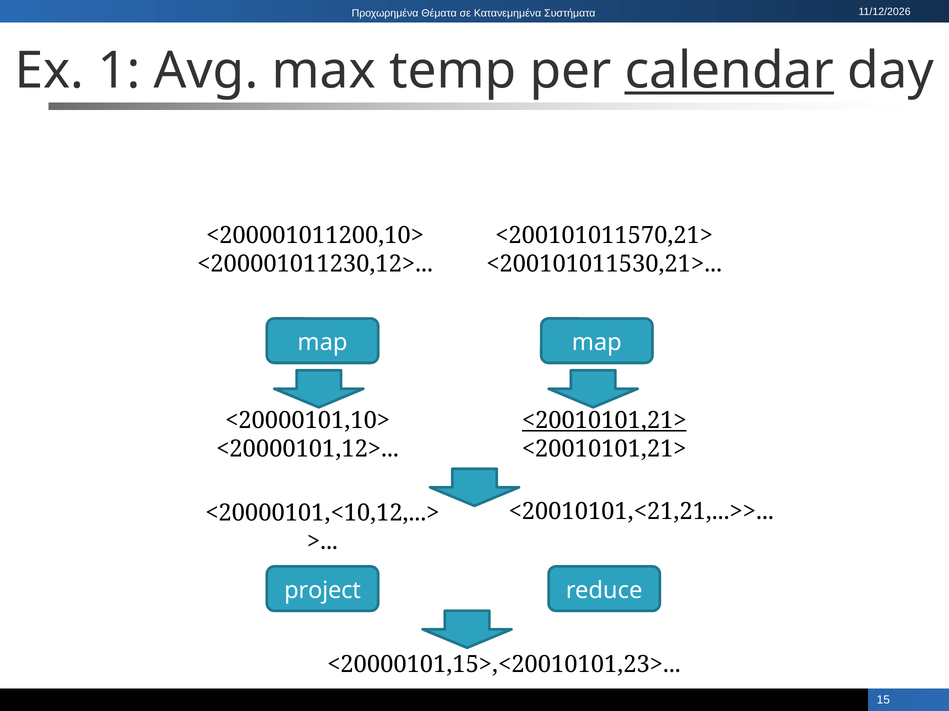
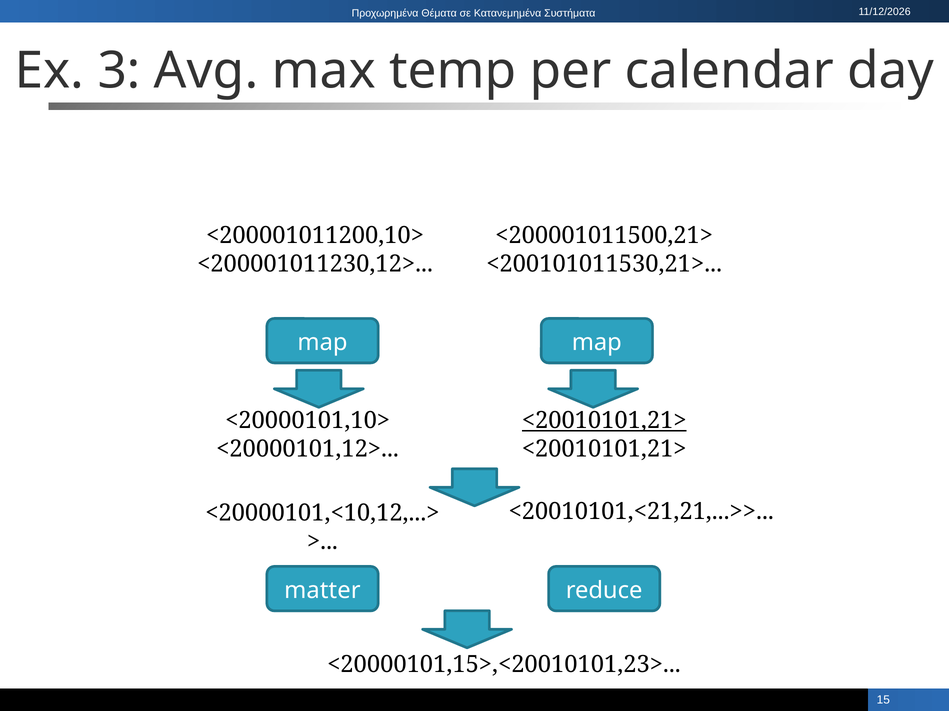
1: 1 -> 3
calendar underline: present -> none
<200101011570,21>: <200101011570,21> -> <200001011500,21>
project: project -> matter
